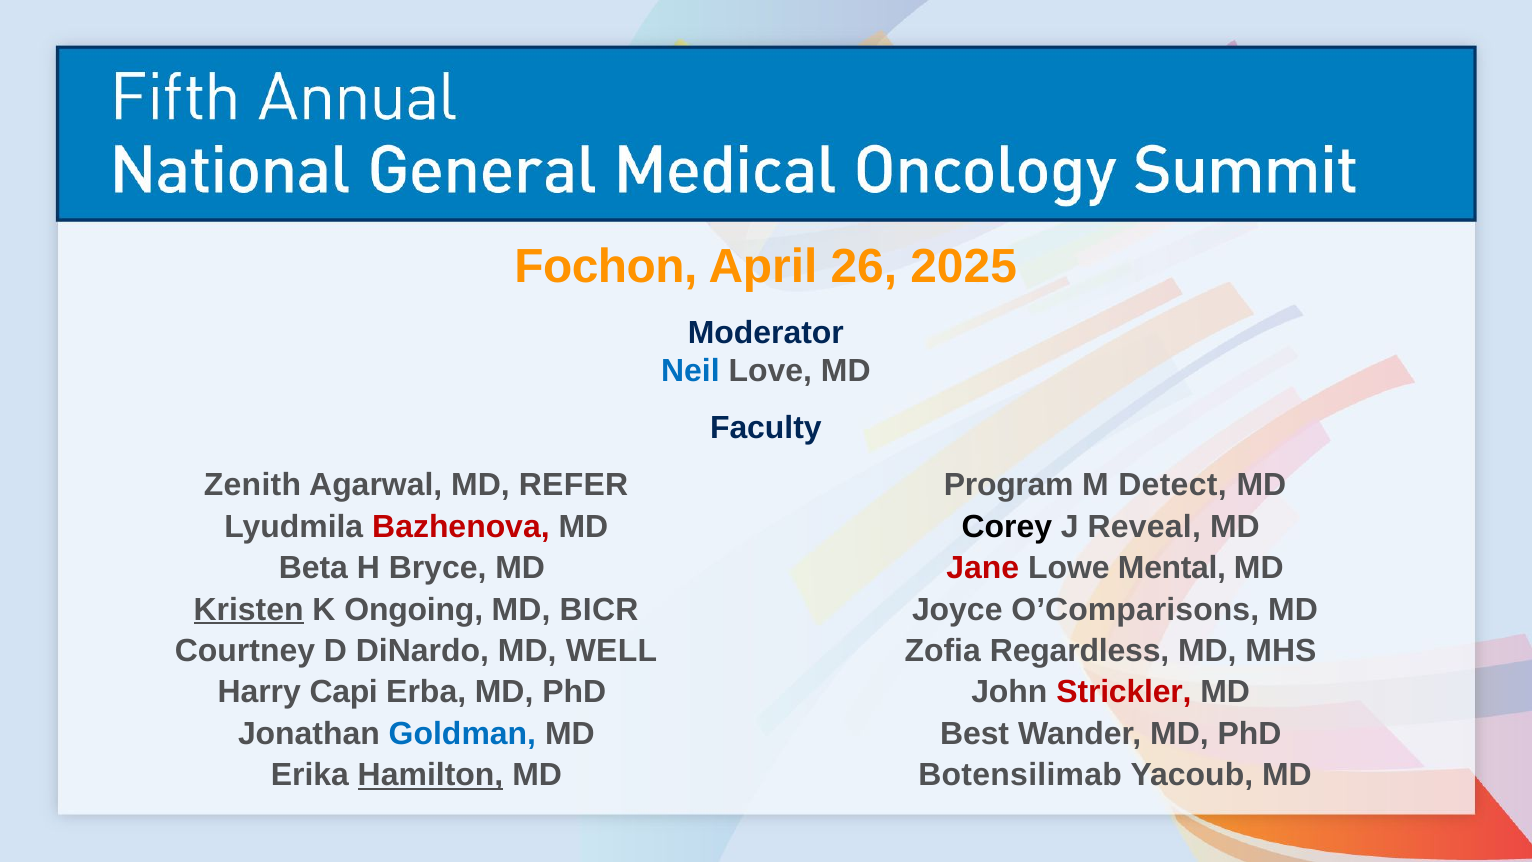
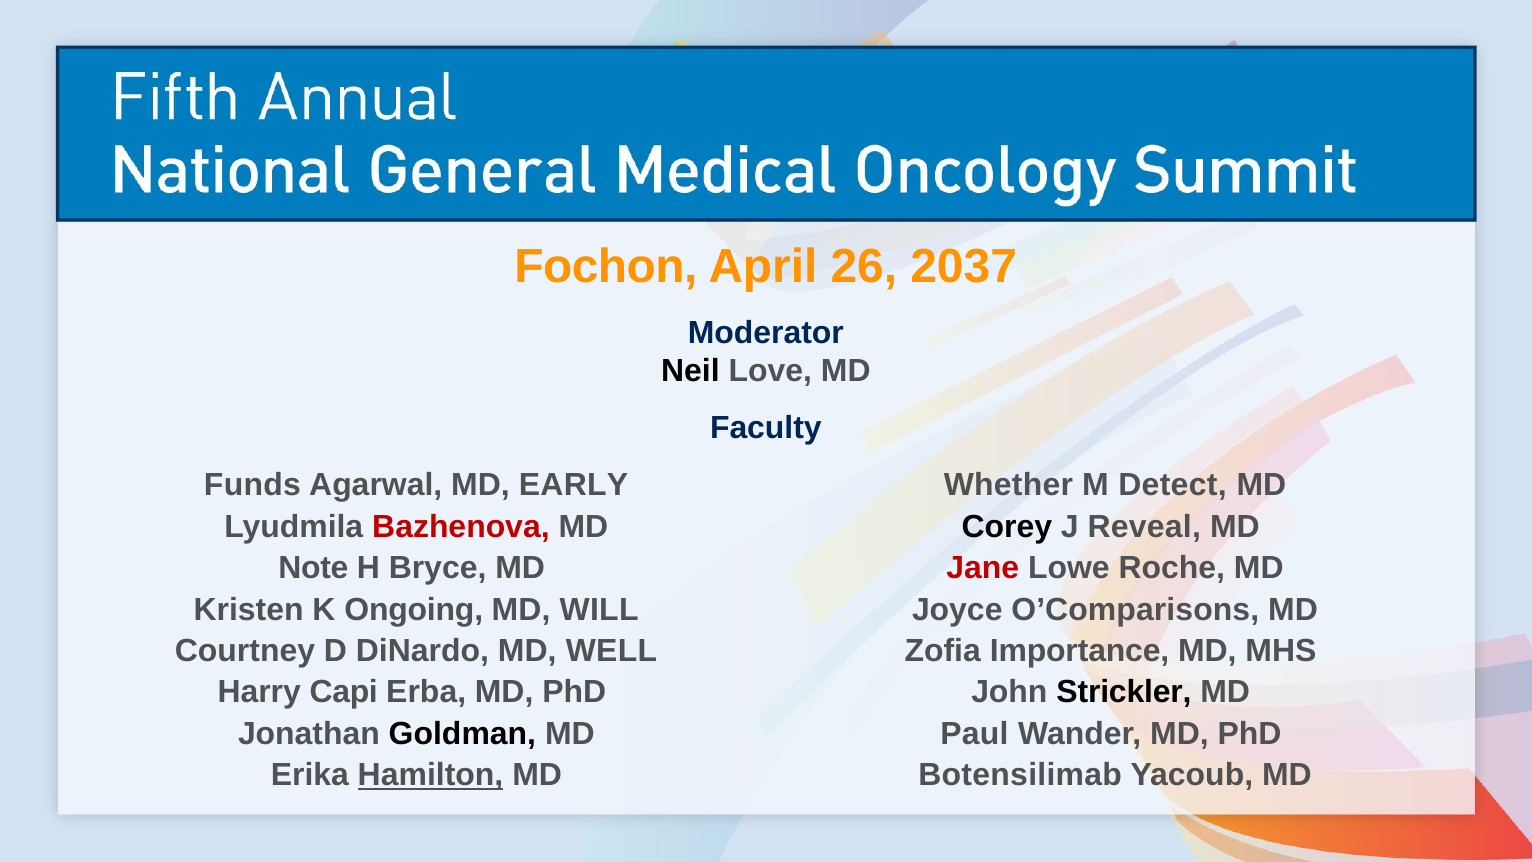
2025: 2025 -> 2037
Neil colour: blue -> black
Zenith: Zenith -> Funds
REFER: REFER -> EARLY
Program: Program -> Whether
Beta: Beta -> Note
Mental: Mental -> Roche
Kristen underline: present -> none
BICR: BICR -> WILL
Regardless: Regardless -> Importance
Strickler colour: red -> black
Goldman colour: blue -> black
Best: Best -> Paul
